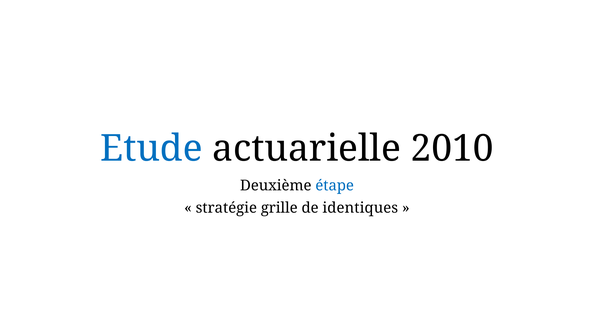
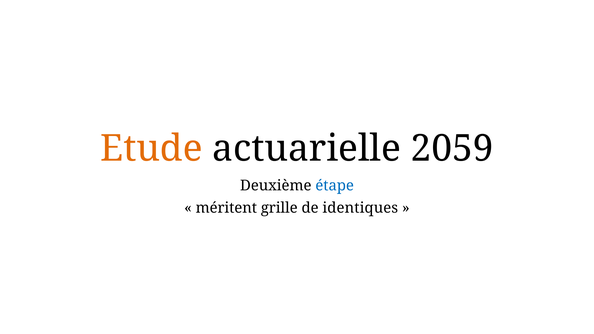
Etude colour: blue -> orange
2010: 2010 -> 2059
stratégie: stratégie -> méritent
